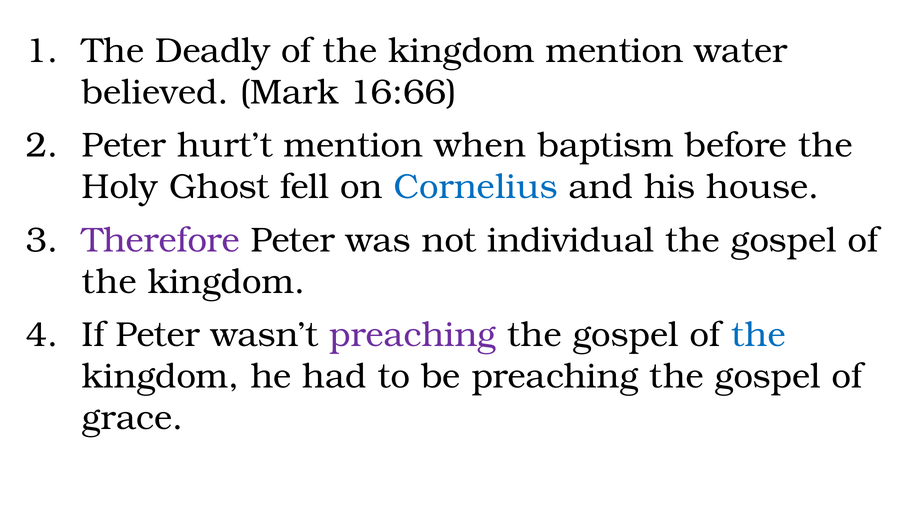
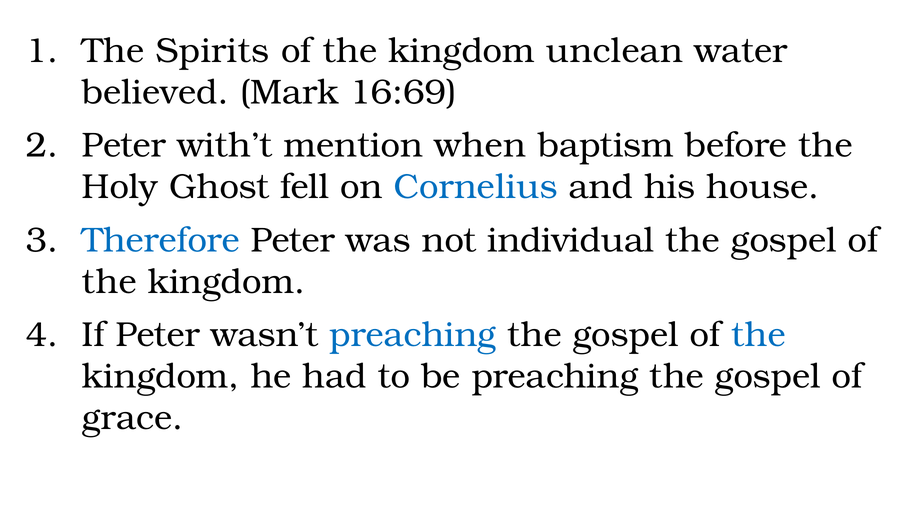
Deadly: Deadly -> Spirits
kingdom mention: mention -> unclean
16:66: 16:66 -> 16:69
hurt’t: hurt’t -> with’t
Therefore colour: purple -> blue
preaching at (413, 334) colour: purple -> blue
